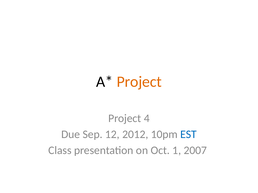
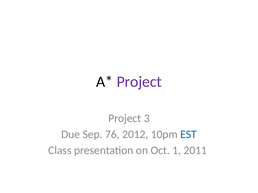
Project at (139, 82) colour: orange -> purple
4: 4 -> 3
12: 12 -> 76
2007: 2007 -> 2011
